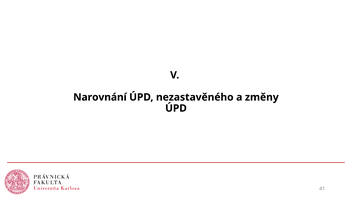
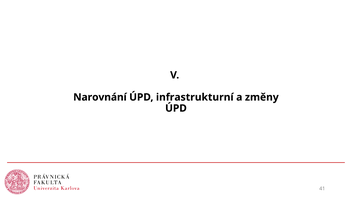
nezastavěného: nezastavěného -> infrastrukturní
